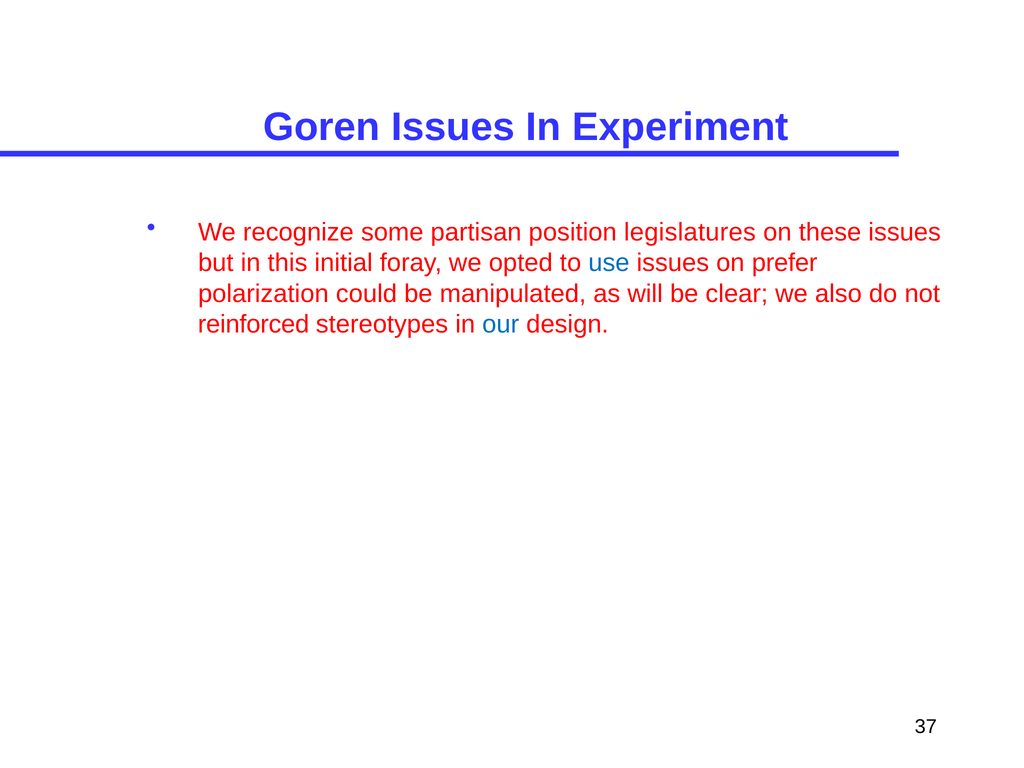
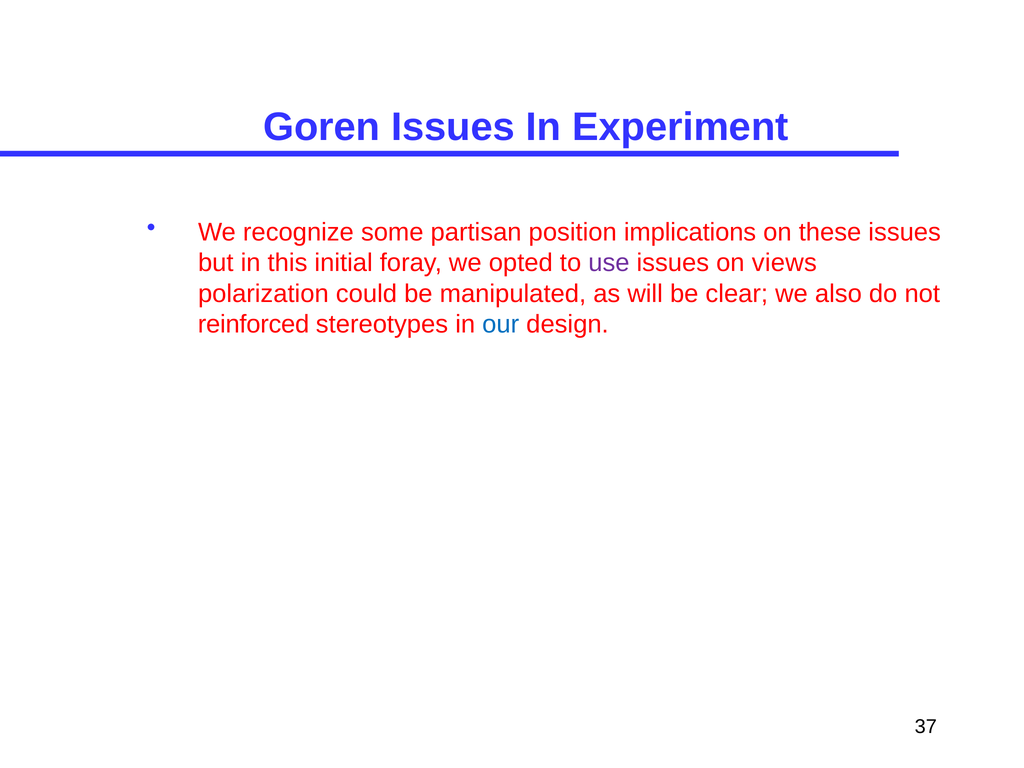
legislatures: legislatures -> implications
use colour: blue -> purple
prefer: prefer -> views
